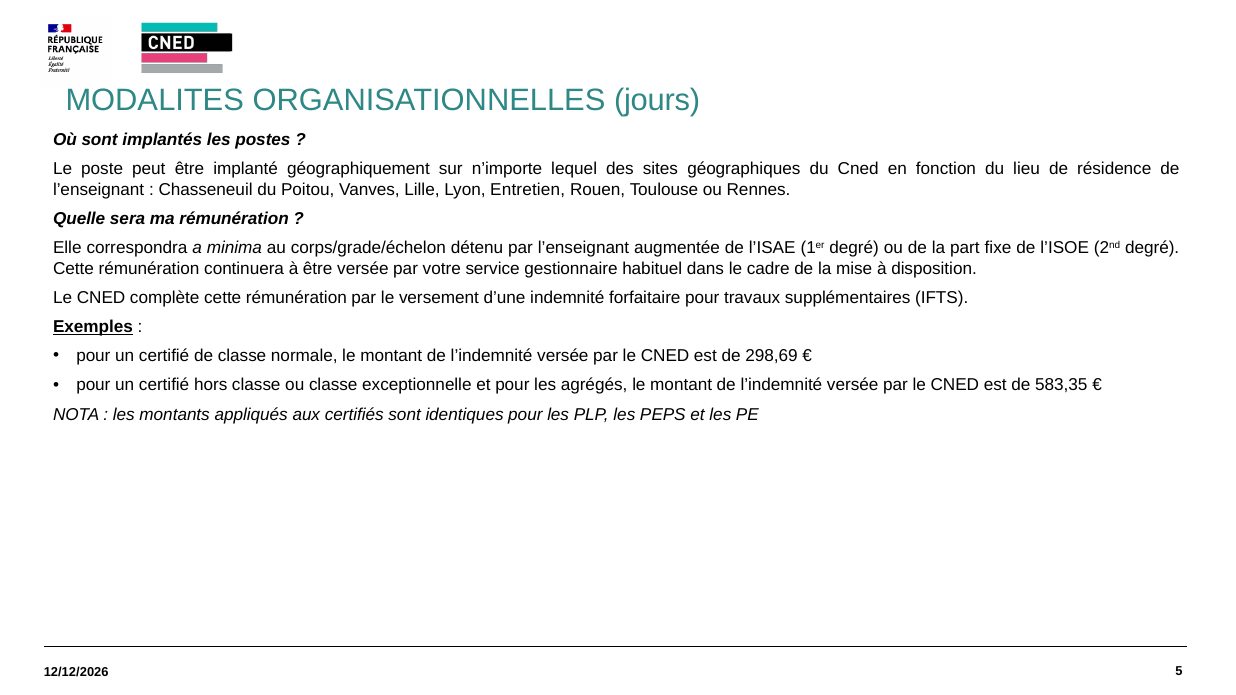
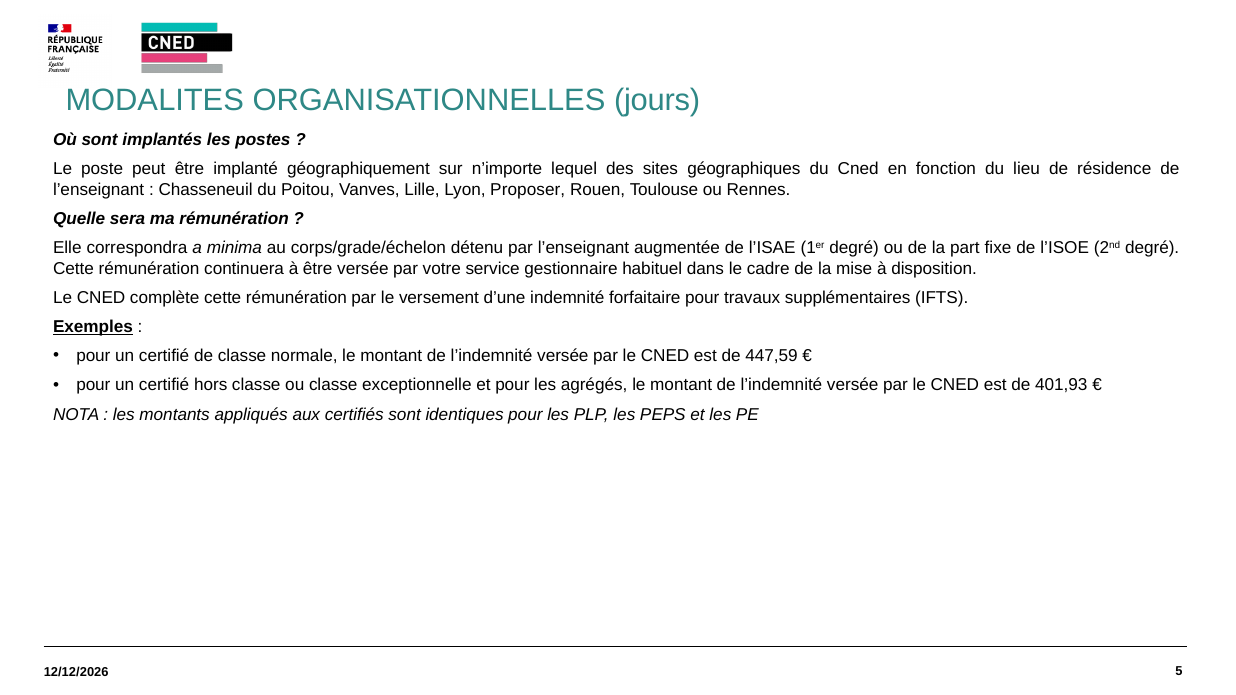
Entretien: Entretien -> Proposer
298,69: 298,69 -> 447,59
583,35: 583,35 -> 401,93
